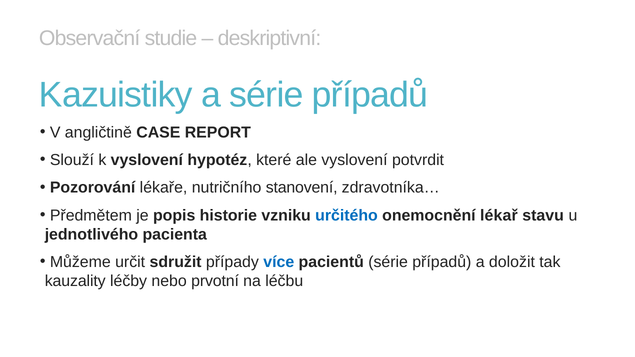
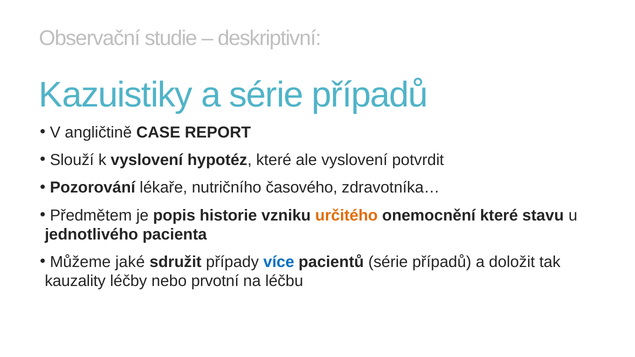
stanovení: stanovení -> časového
určitého colour: blue -> orange
onemocnění lékař: lékař -> které
určit: určit -> jaké
